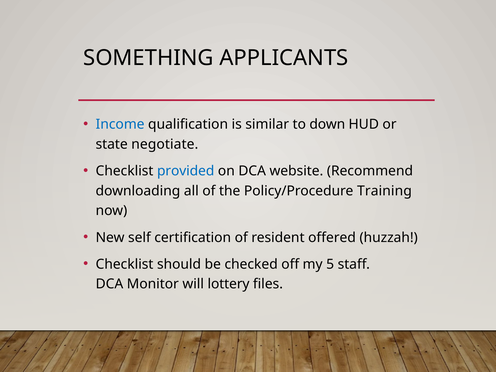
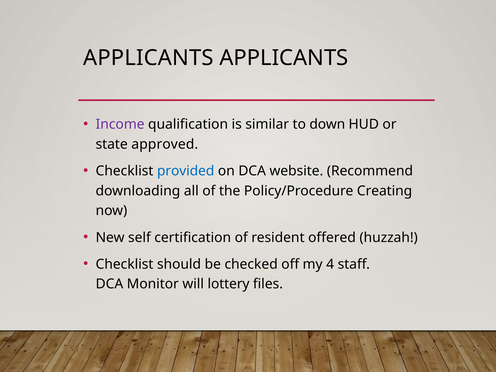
SOMETHING at (148, 58): SOMETHING -> APPLICANTS
Income colour: blue -> purple
negotiate: negotiate -> approved
Training: Training -> Creating
5: 5 -> 4
